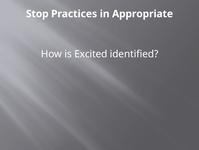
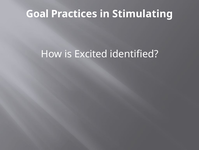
Stop: Stop -> Goal
Appropriate: Appropriate -> Stimulating
